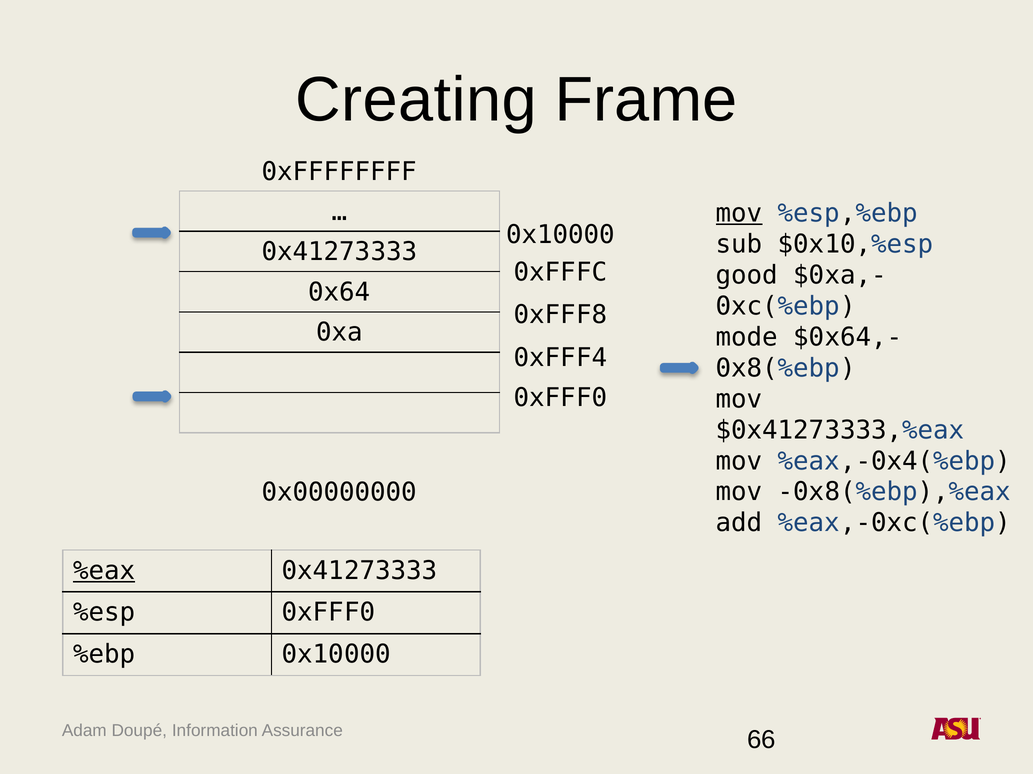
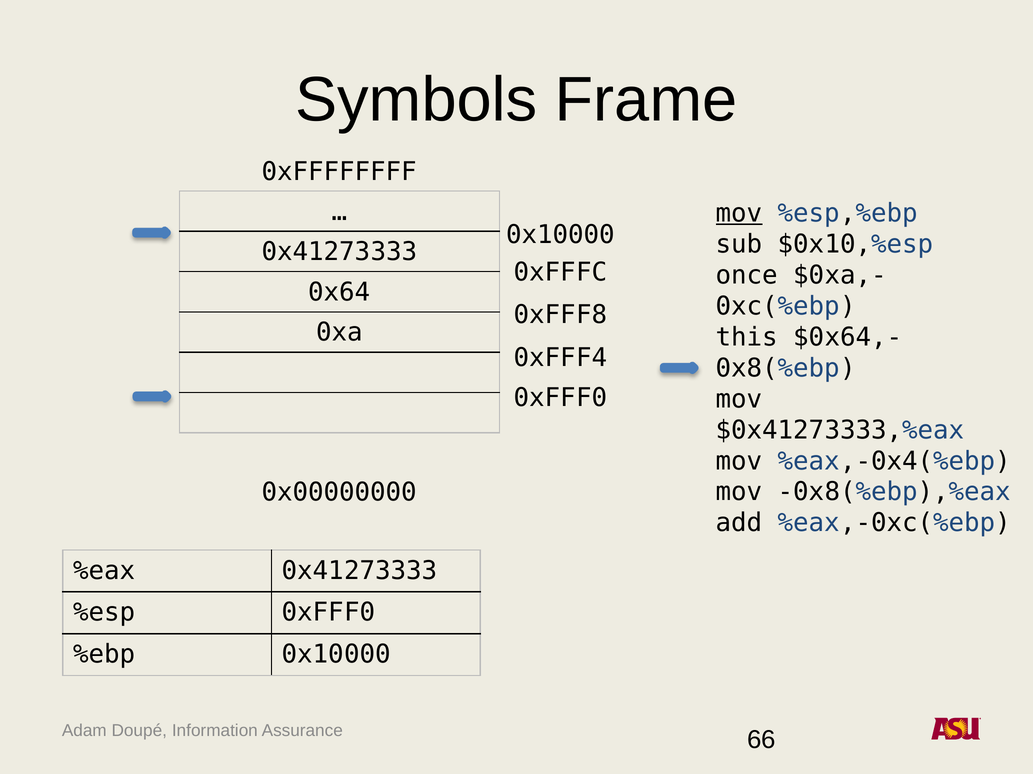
Creating: Creating -> Symbols
good: good -> once
mode: mode -> this
%eax underline: present -> none
